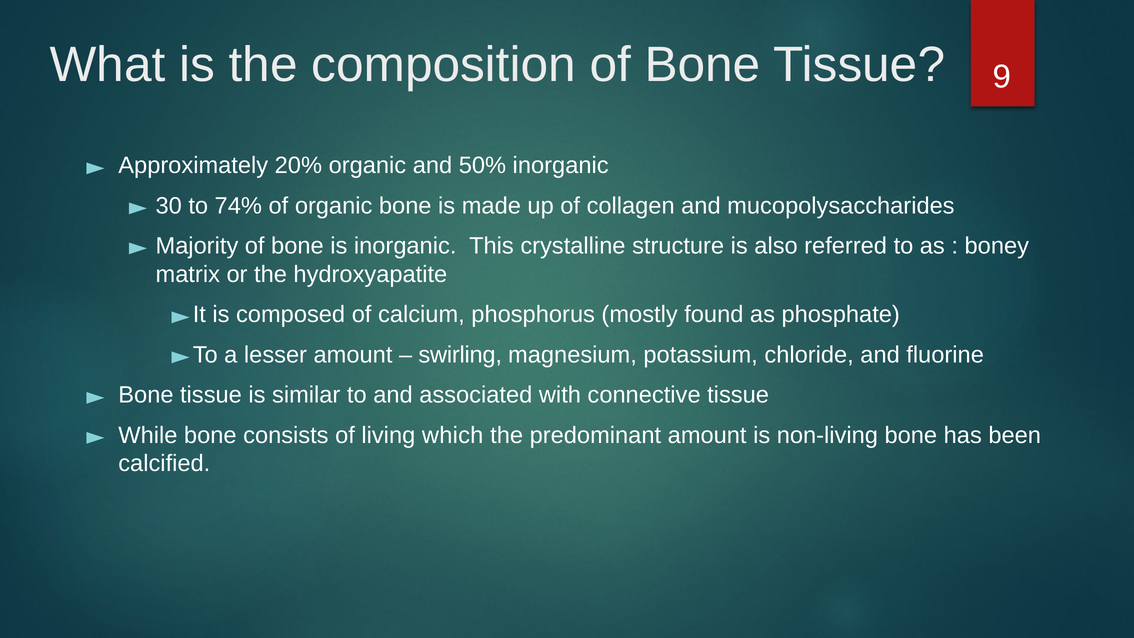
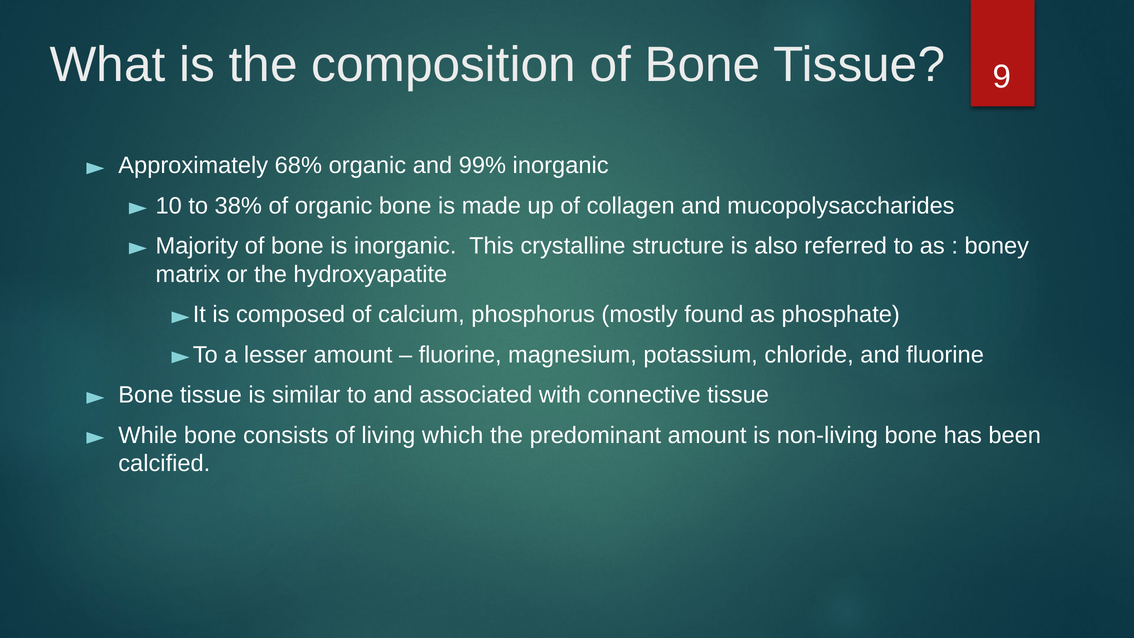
20%: 20% -> 68%
50%: 50% -> 99%
30: 30 -> 10
74%: 74% -> 38%
swirling at (460, 355): swirling -> fluorine
